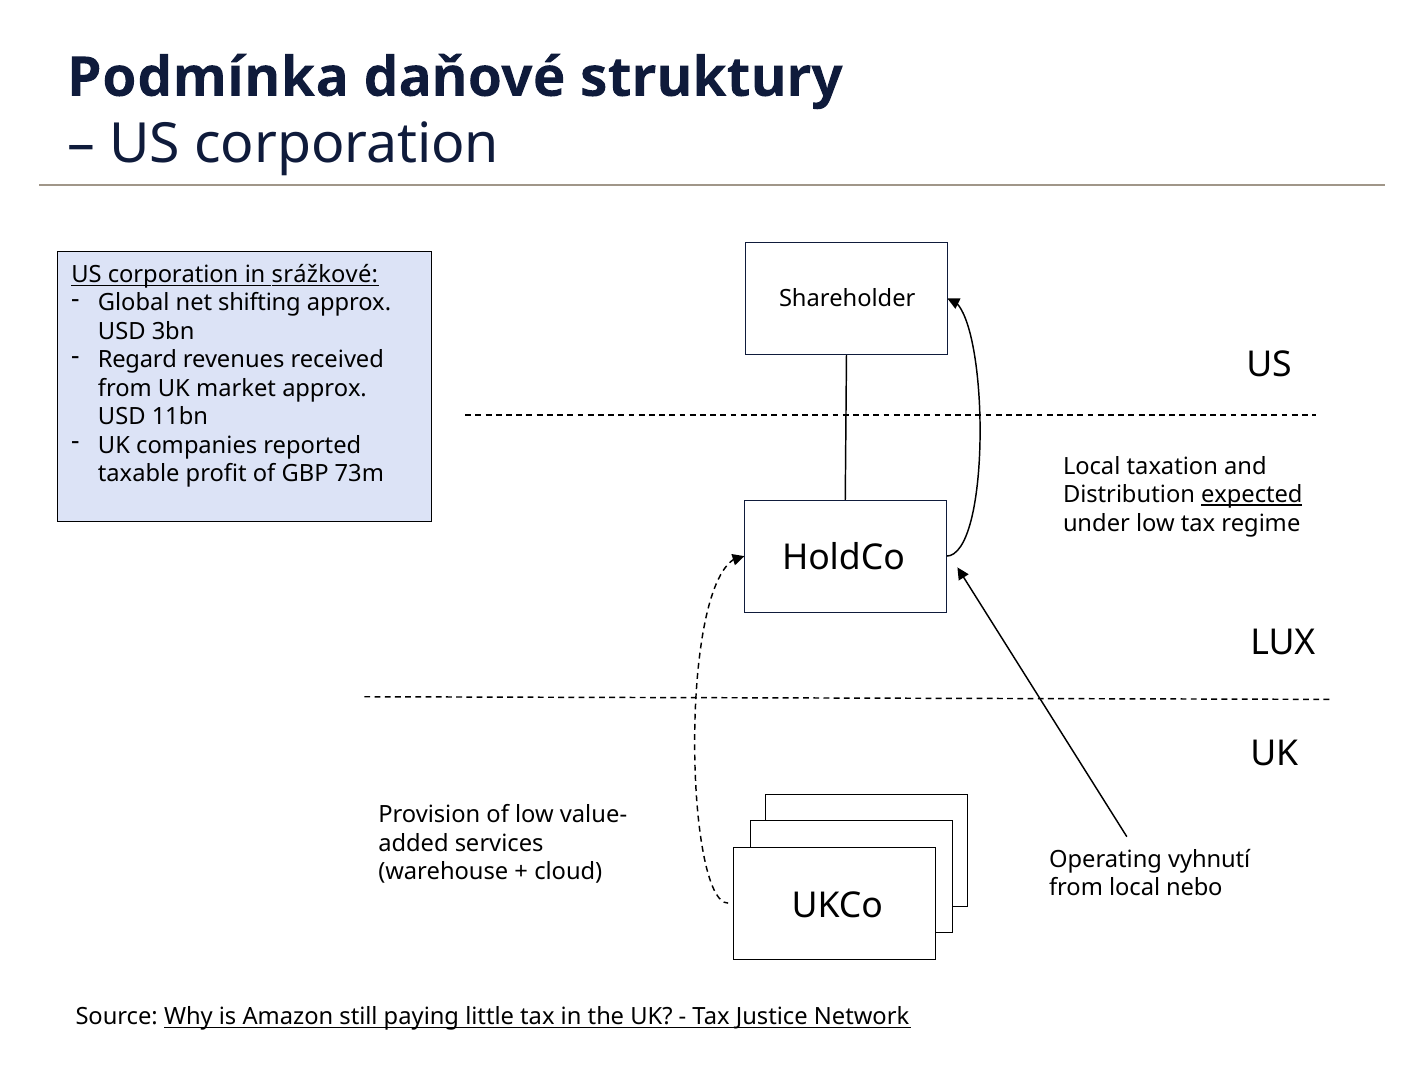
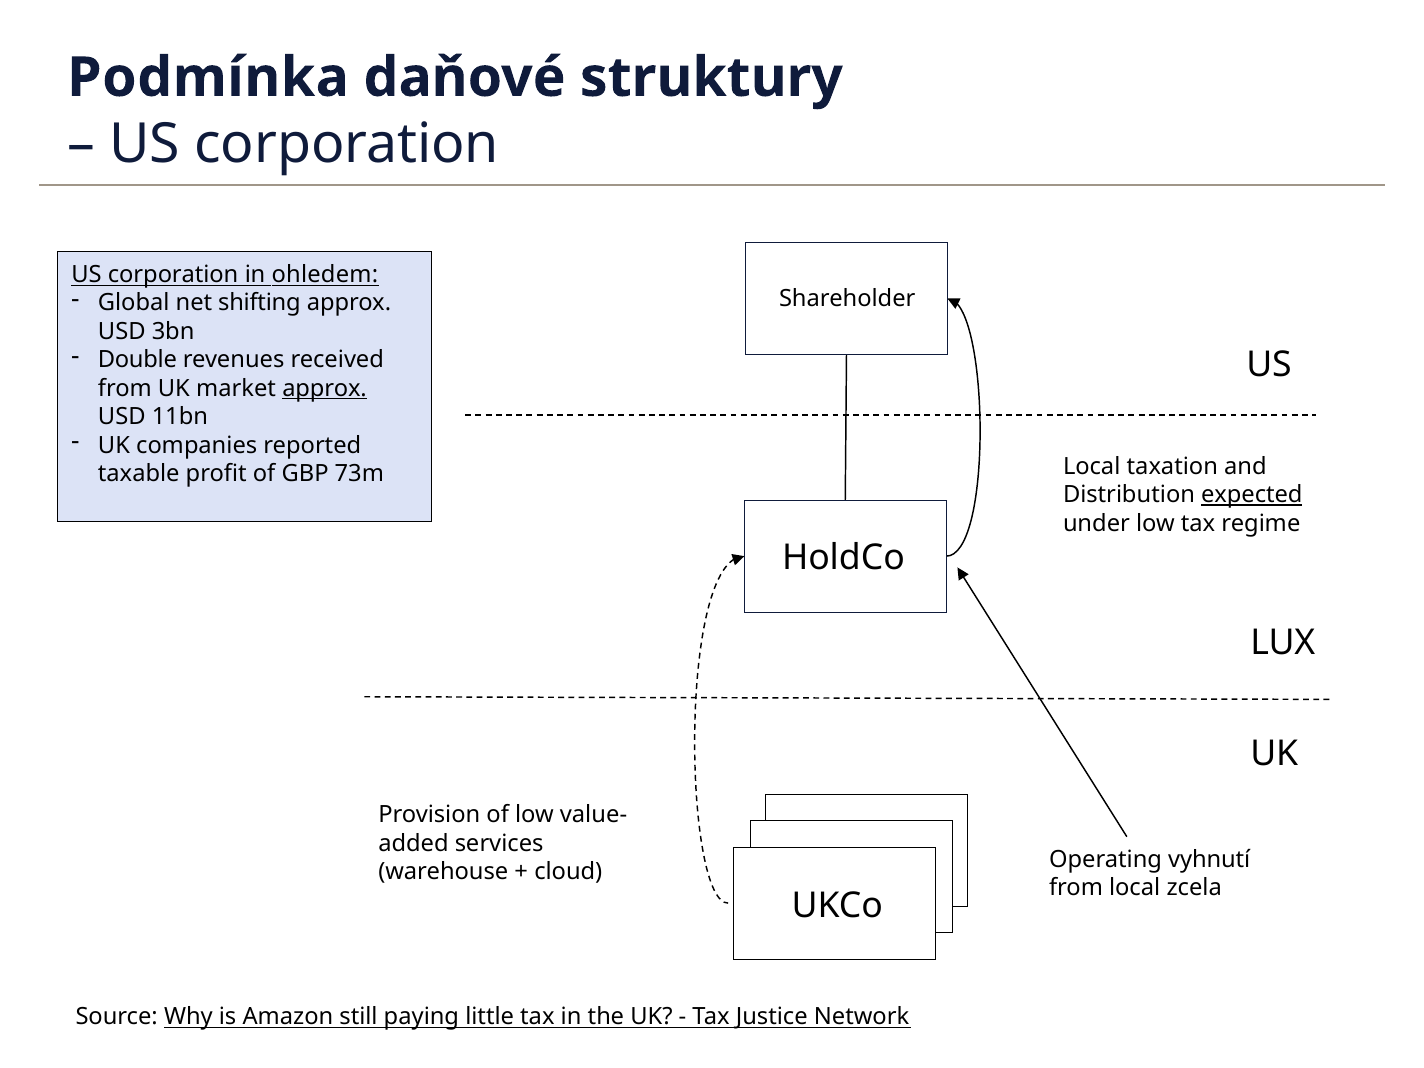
srážkové: srážkové -> ohledem
Regard: Regard -> Double
approx at (325, 388) underline: none -> present
nebo: nebo -> zcela
